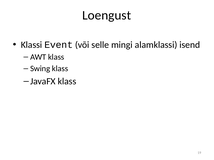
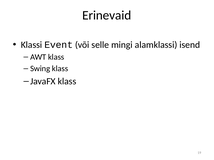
Loengust: Loengust -> Erinevaid
